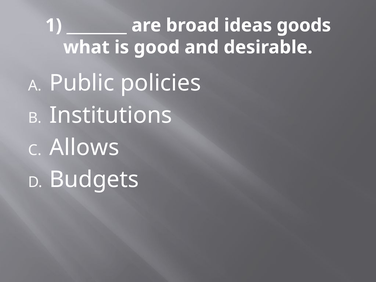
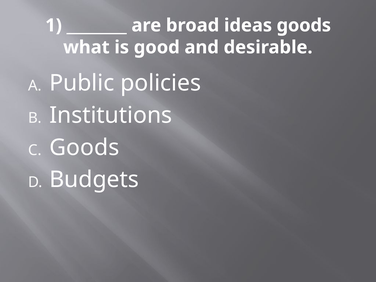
Allows at (84, 147): Allows -> Goods
